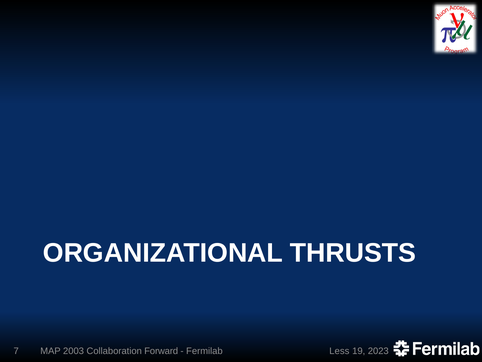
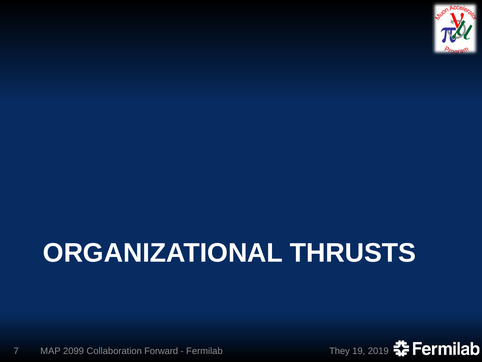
2003: 2003 -> 2099
Less: Less -> They
2023: 2023 -> 2019
